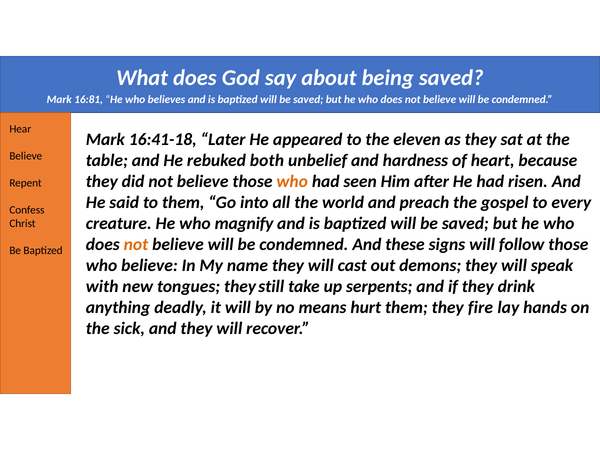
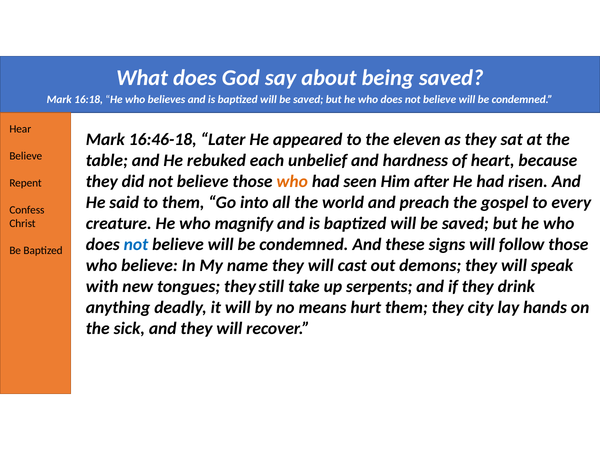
16:81: 16:81 -> 16:18
16:41-18: 16:41-18 -> 16:46-18
both: both -> each
not at (136, 244) colour: orange -> blue
fire: fire -> city
